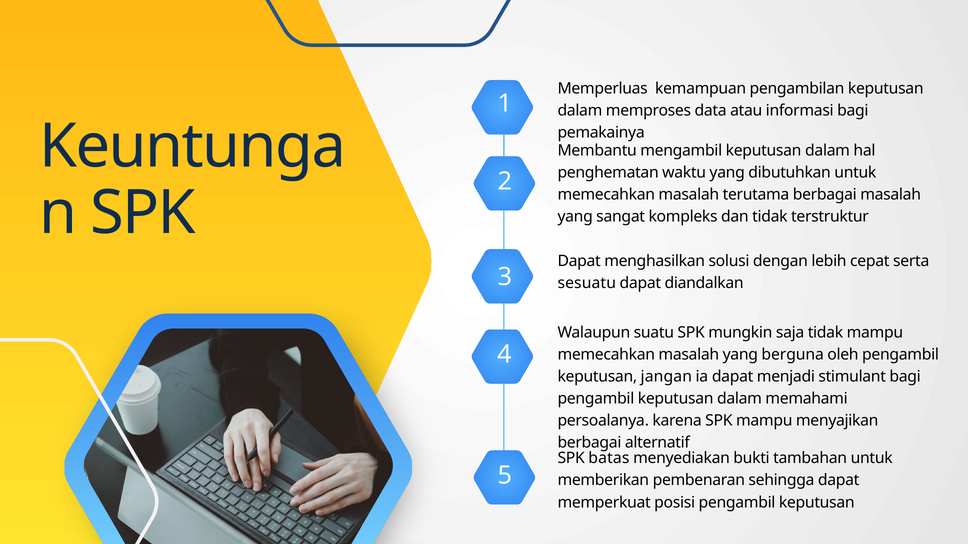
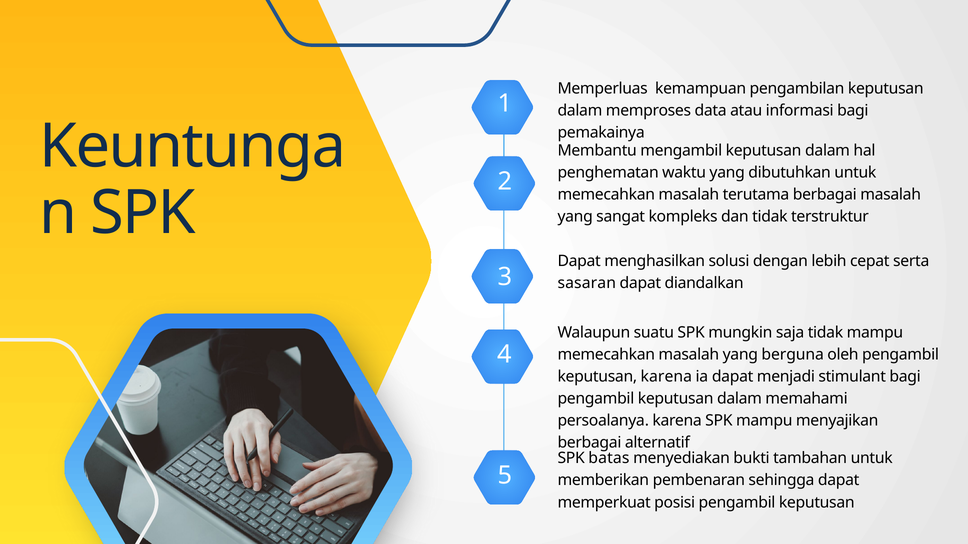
sesuatu: sesuatu -> sasaran
keputusan jangan: jangan -> karena
